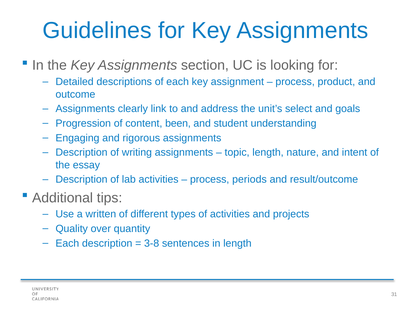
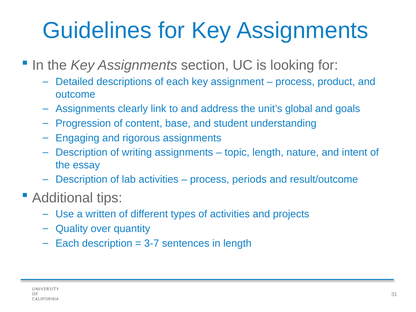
select: select -> global
been: been -> base
3-8: 3-8 -> 3-7
